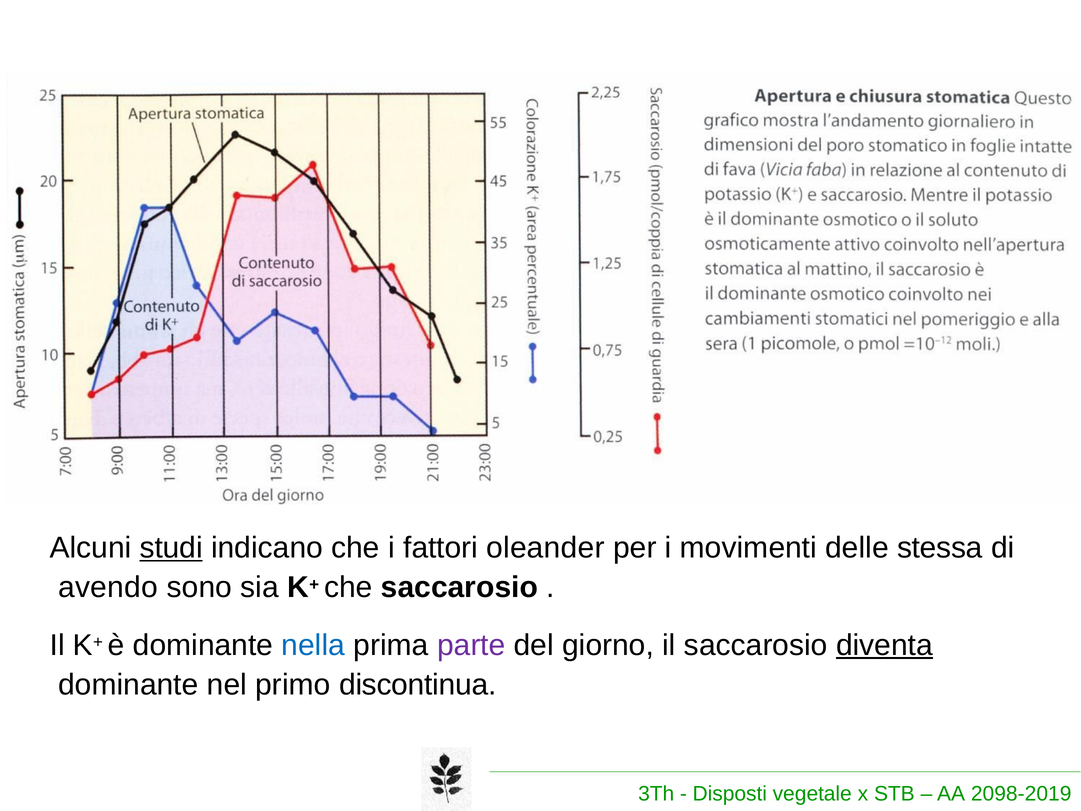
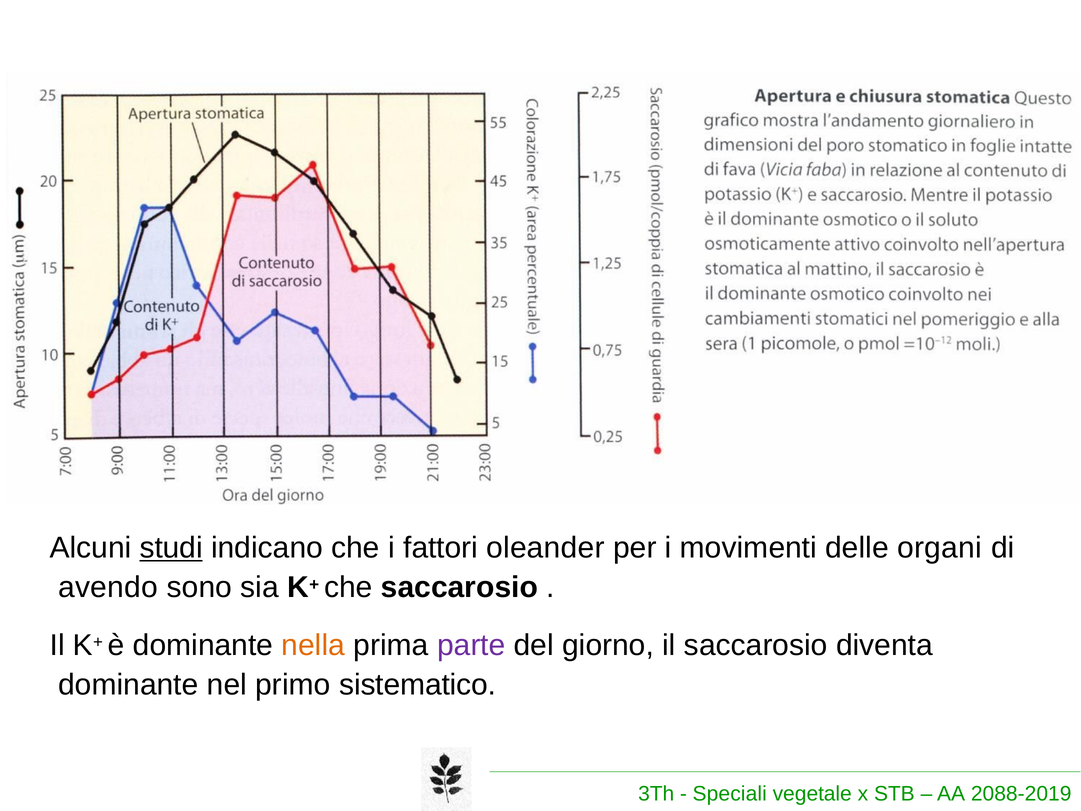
stessa: stessa -> organi
nella colour: blue -> orange
diventa underline: present -> none
discontinua: discontinua -> sistematico
Disposti: Disposti -> Speciali
2098-2019: 2098-2019 -> 2088-2019
